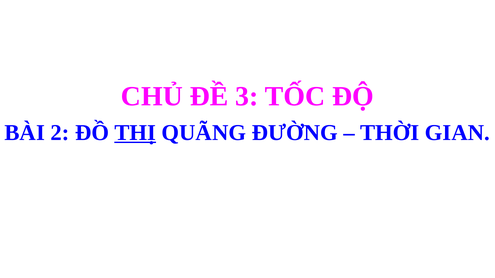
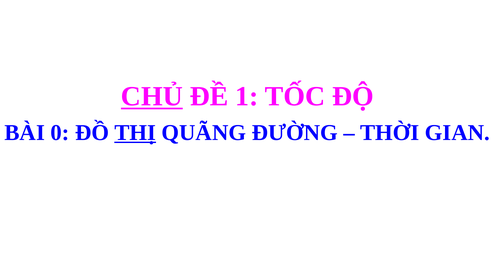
CHỦ underline: none -> present
3: 3 -> 1
2: 2 -> 0
